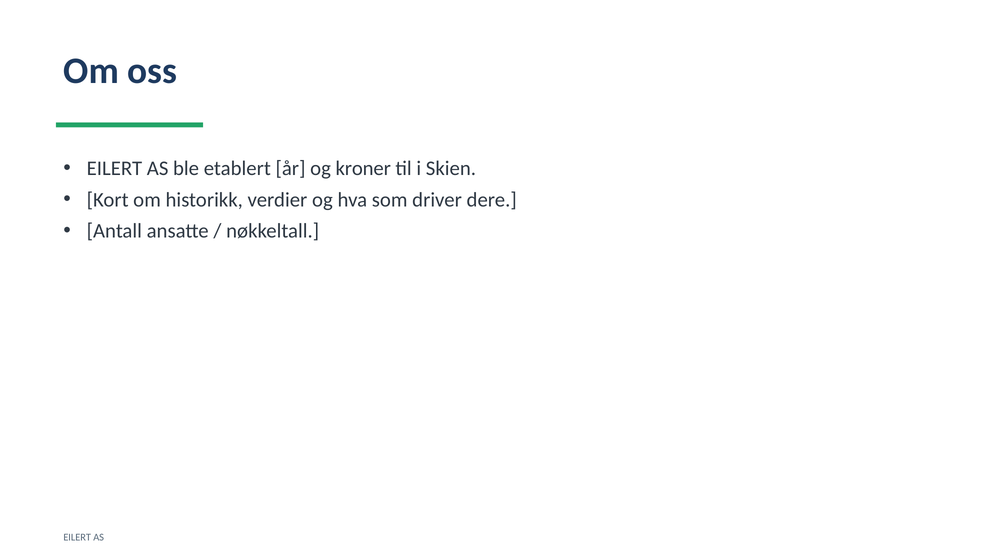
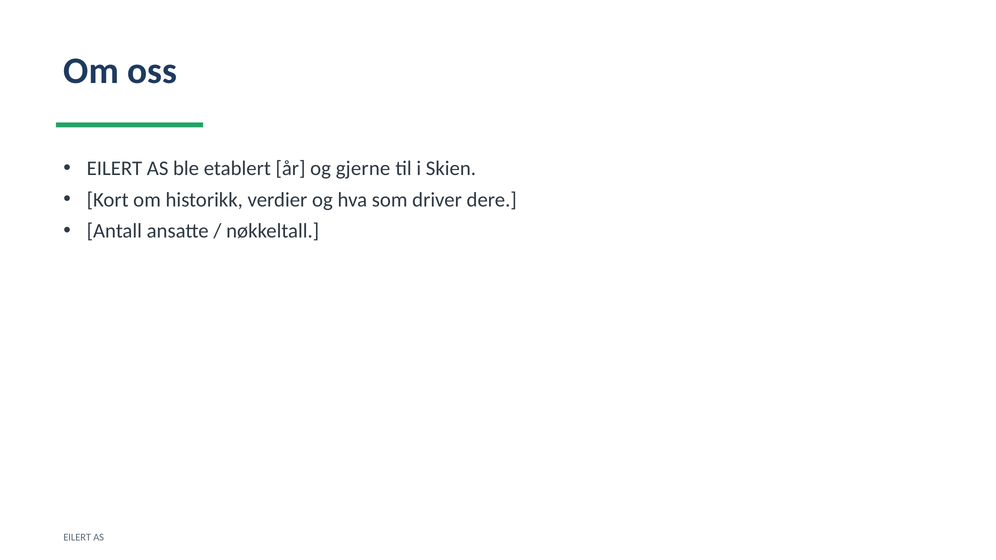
kroner: kroner -> gjerne
